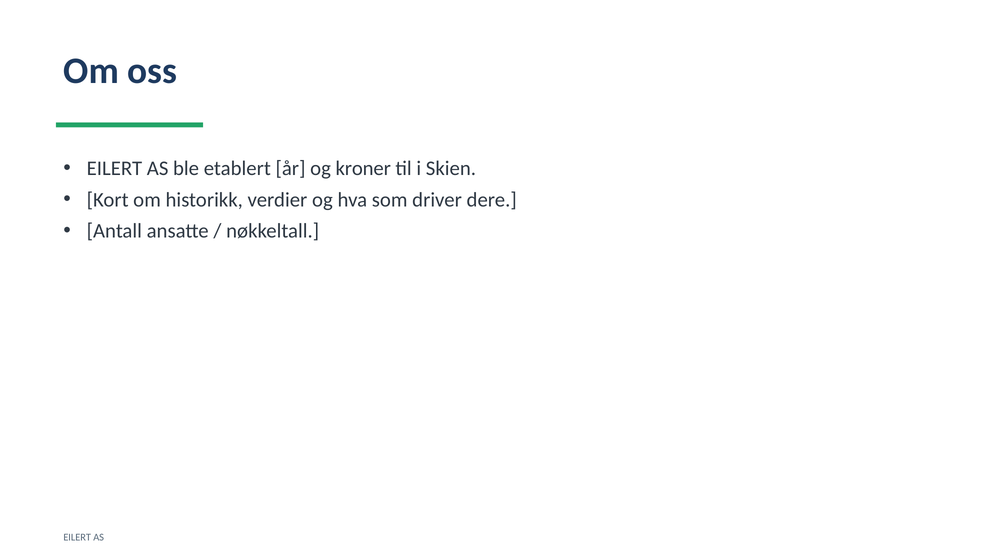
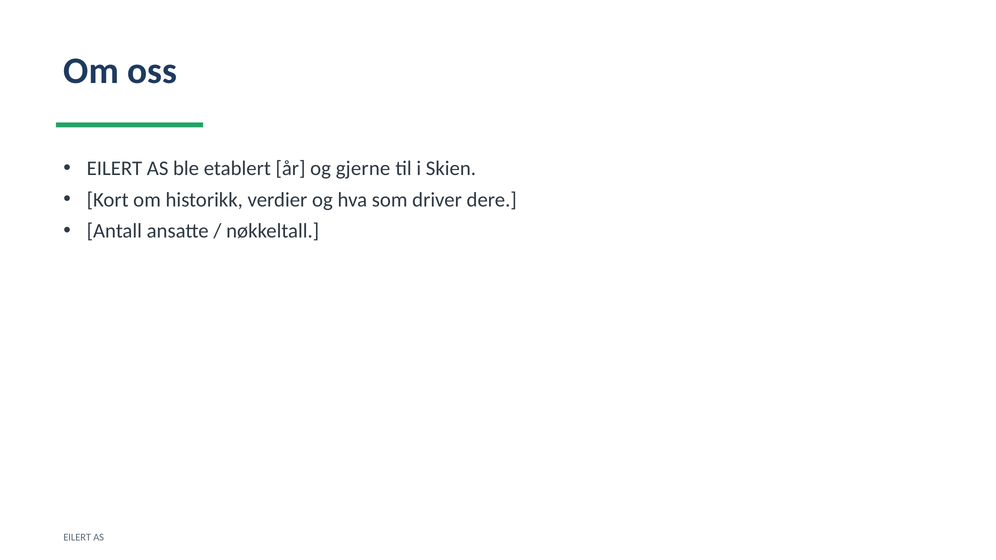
kroner: kroner -> gjerne
